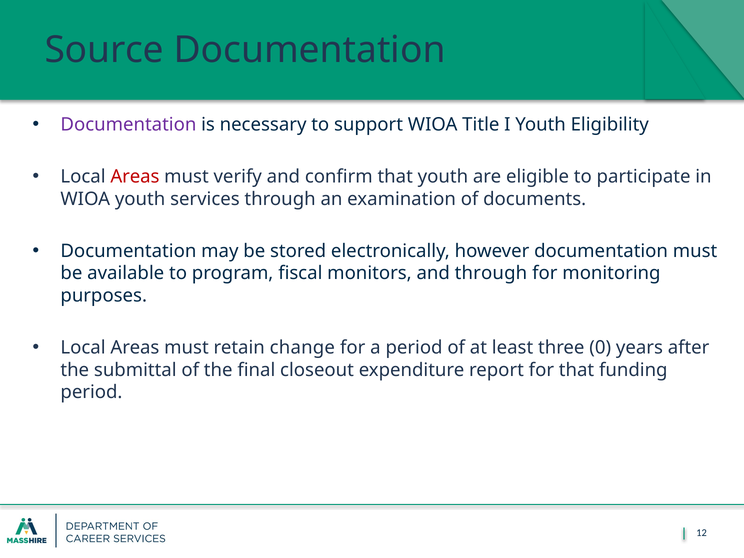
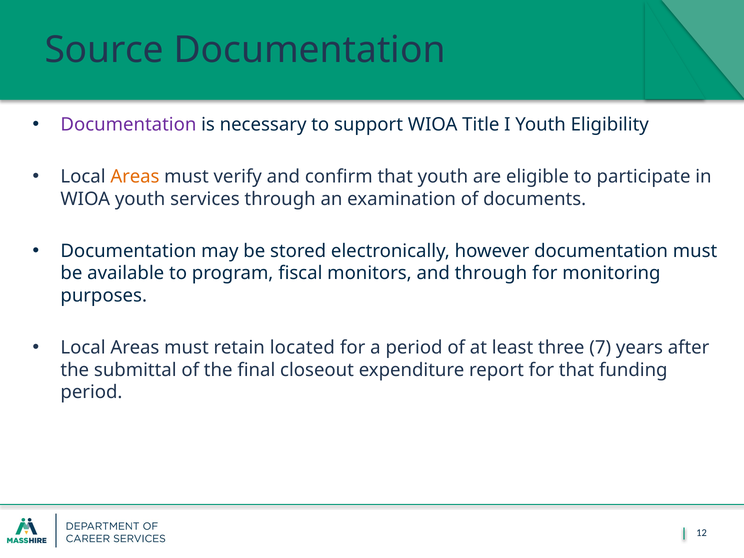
Areas at (135, 177) colour: red -> orange
change: change -> located
0: 0 -> 7
